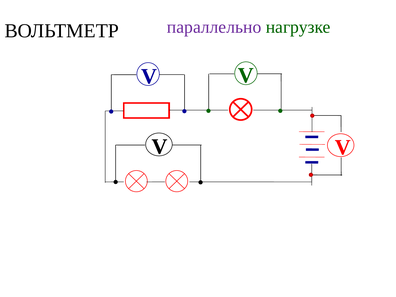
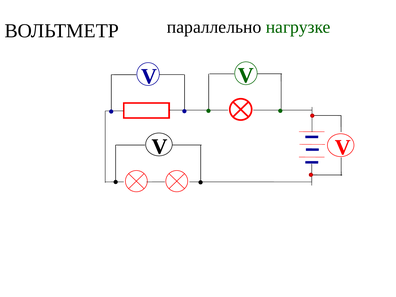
параллельно colour: purple -> black
